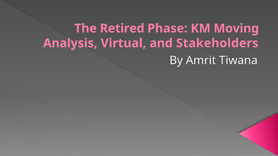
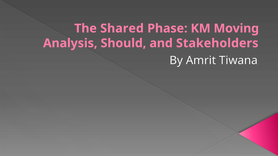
Retired: Retired -> Shared
Virtual: Virtual -> Should
